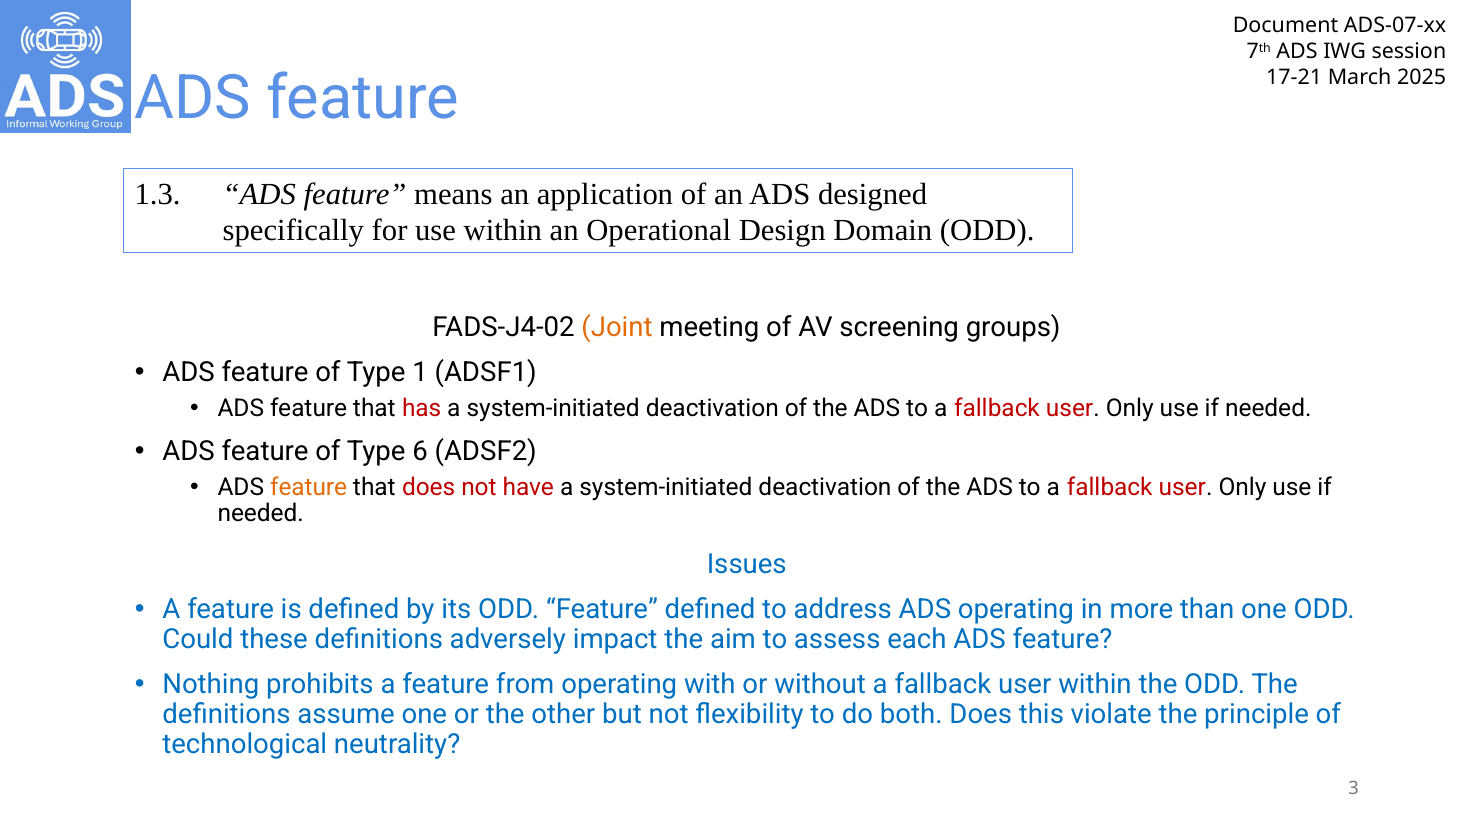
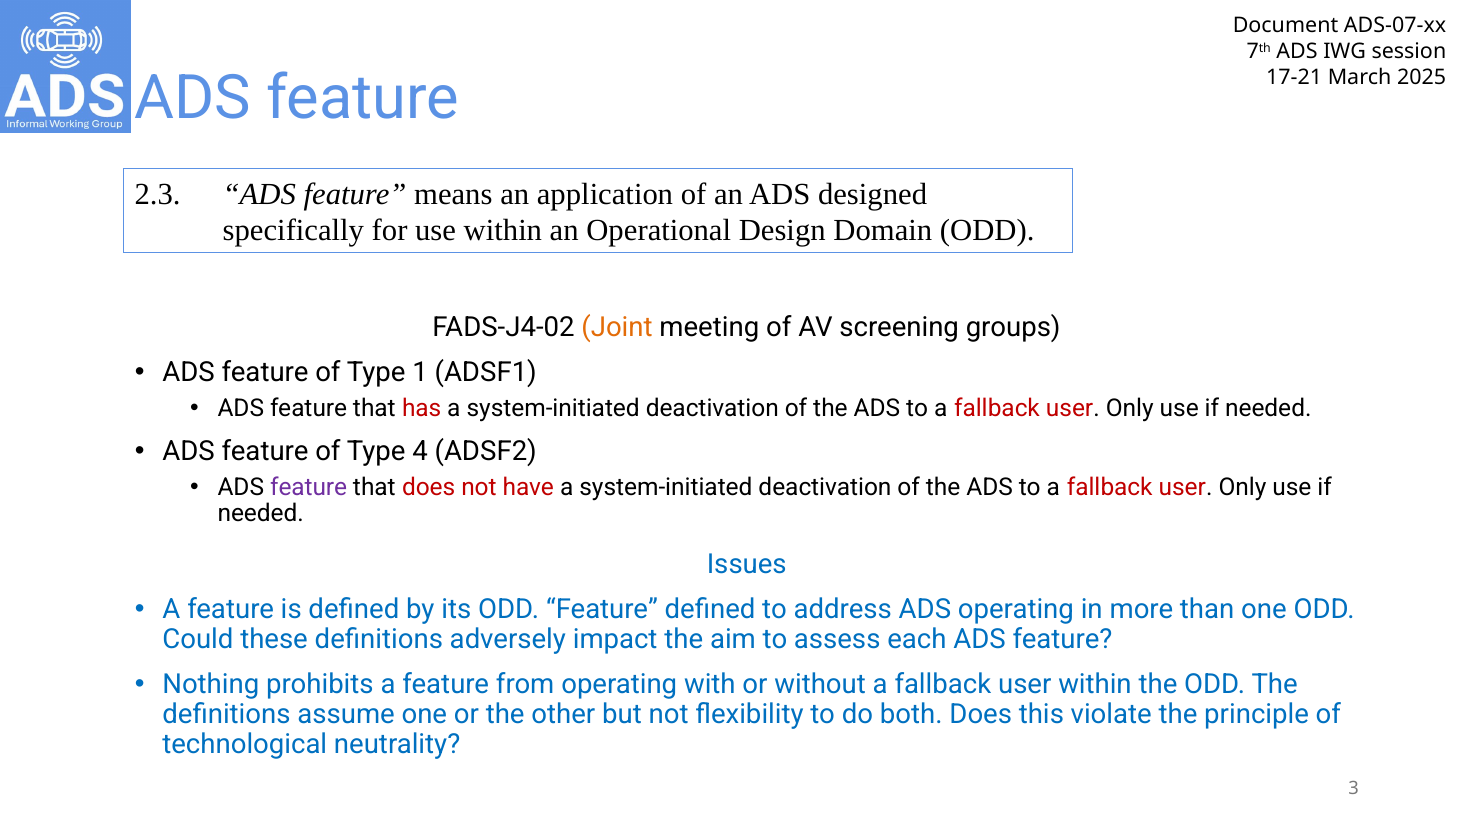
1.3: 1.3 -> 2.3
6: 6 -> 4
feature at (309, 488) colour: orange -> purple
